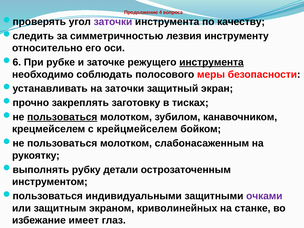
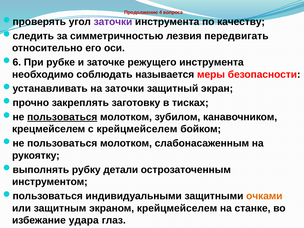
инструменту: инструменту -> передвигать
инструмента at (211, 62) underline: present -> none
полосового: полосового -> называется
очками colour: purple -> orange
экраном криволинейных: криволинейных -> крейцмейселем
имеет: имеет -> удара
